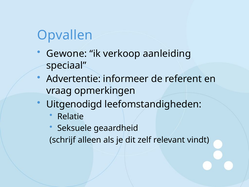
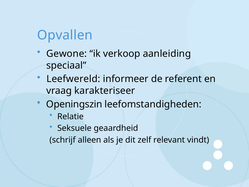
Advertentie: Advertentie -> Leefwereld
opmerkingen: opmerkingen -> karakteriseer
Uitgenodigd: Uitgenodigd -> Openingszin
